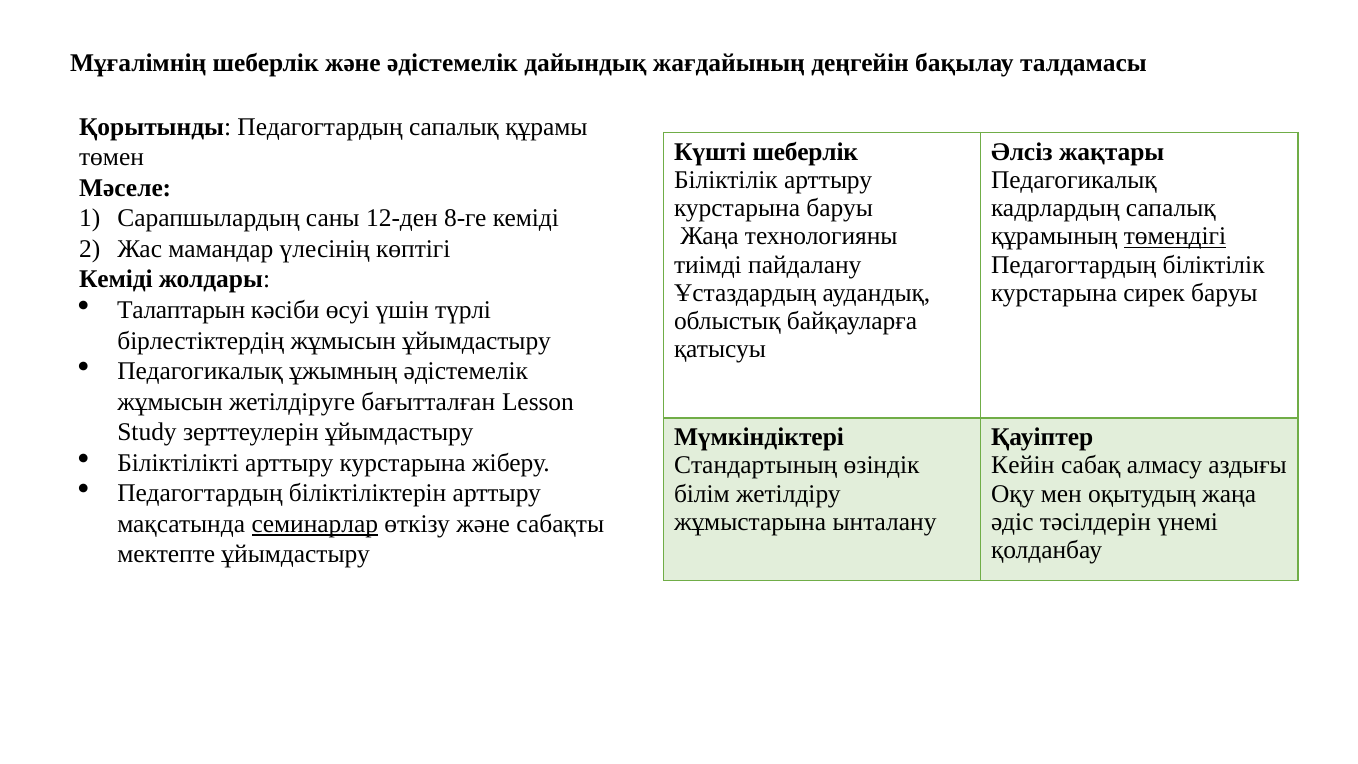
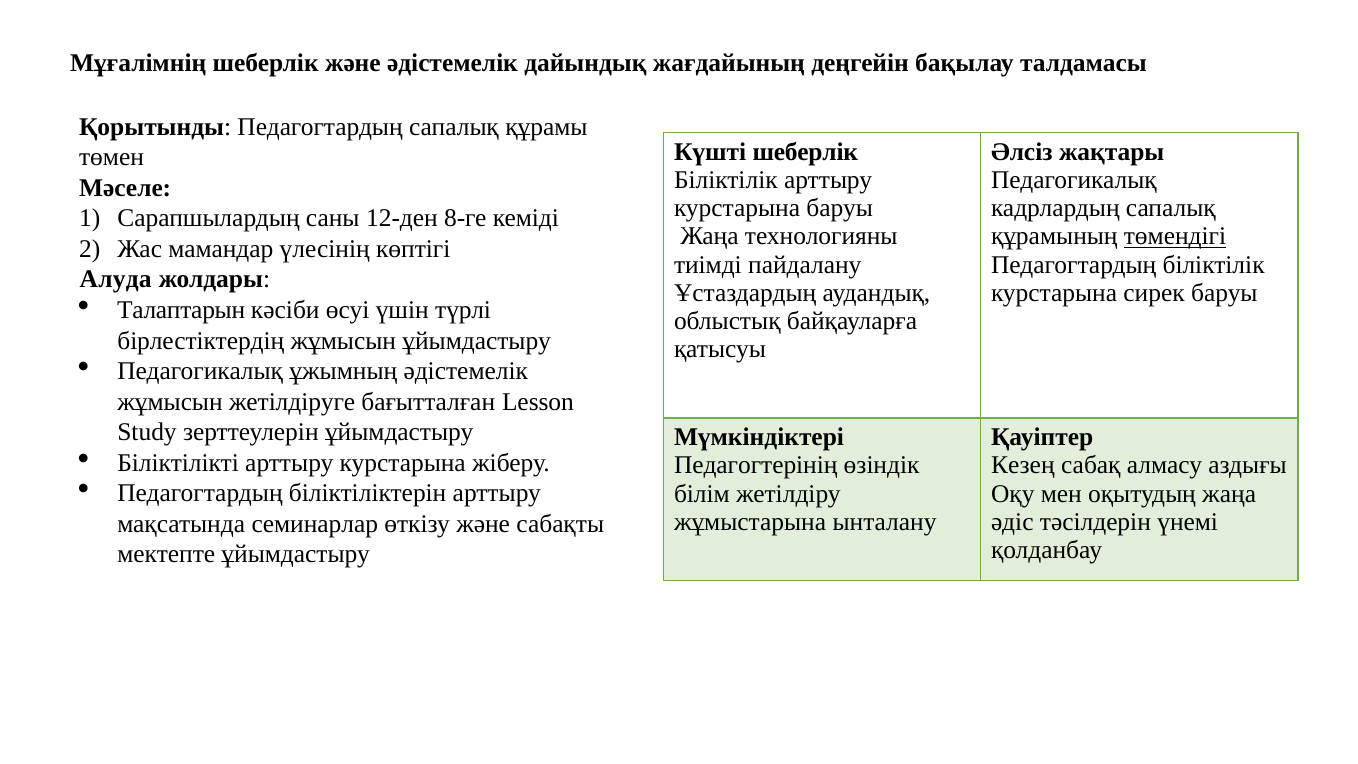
Кеміді at (116, 279): Кеміді -> Алуда
Стандартының: Стандартының -> Педагогтерінің
Кейін: Кейін -> Кезең
семинарлар underline: present -> none
